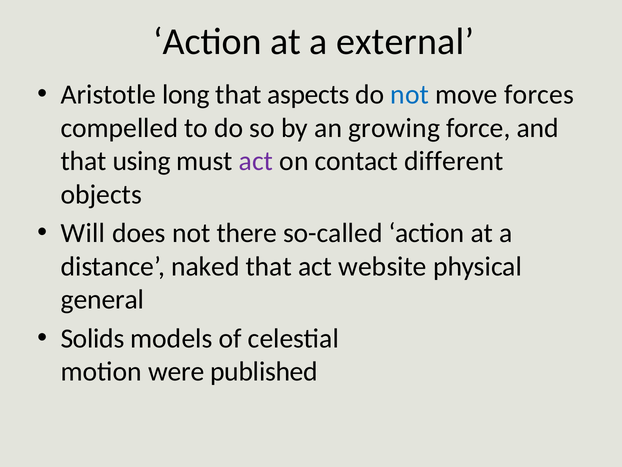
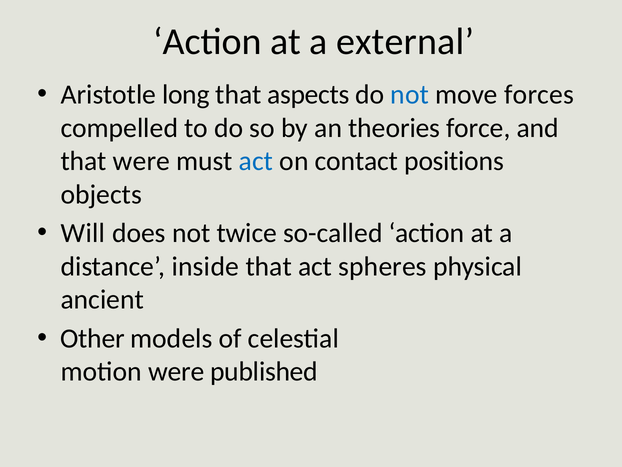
growing: growing -> theories
that using: using -> were
act at (256, 161) colour: purple -> blue
different: different -> positions
there: there -> twice
naked: naked -> inside
website: website -> spheres
general: general -> ancient
Solids: Solids -> Other
